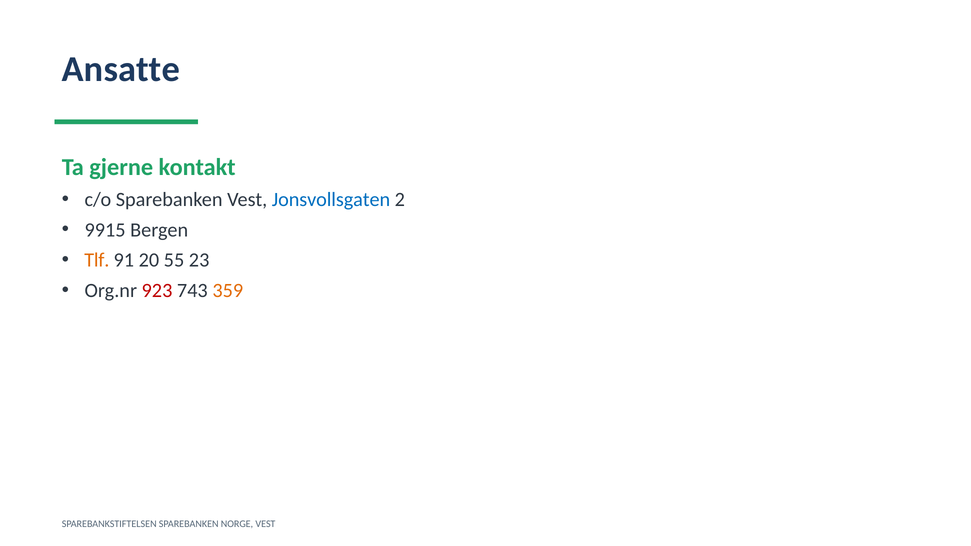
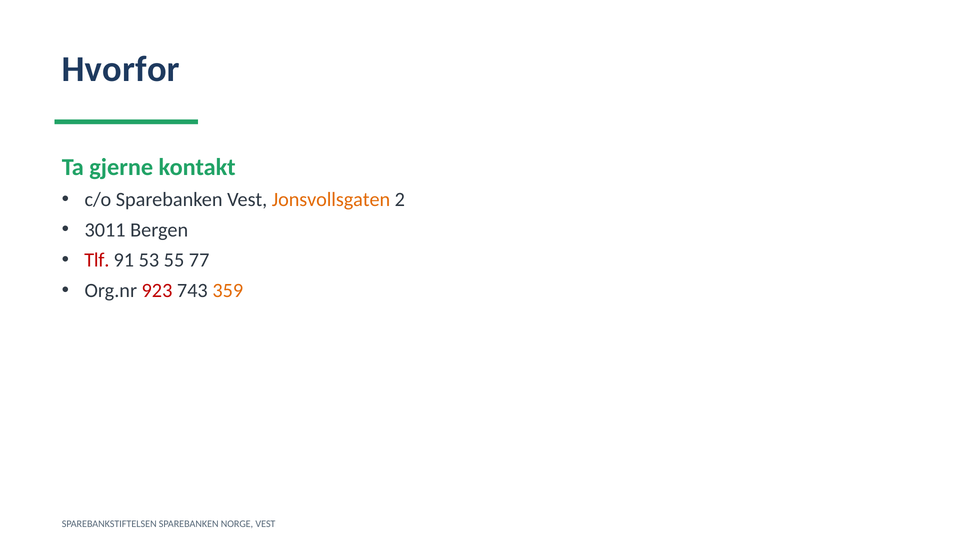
Ansatte: Ansatte -> Hvorfor
Jonsvollsgaten colour: blue -> orange
9915: 9915 -> 3011
Tlf colour: orange -> red
20: 20 -> 53
23: 23 -> 77
